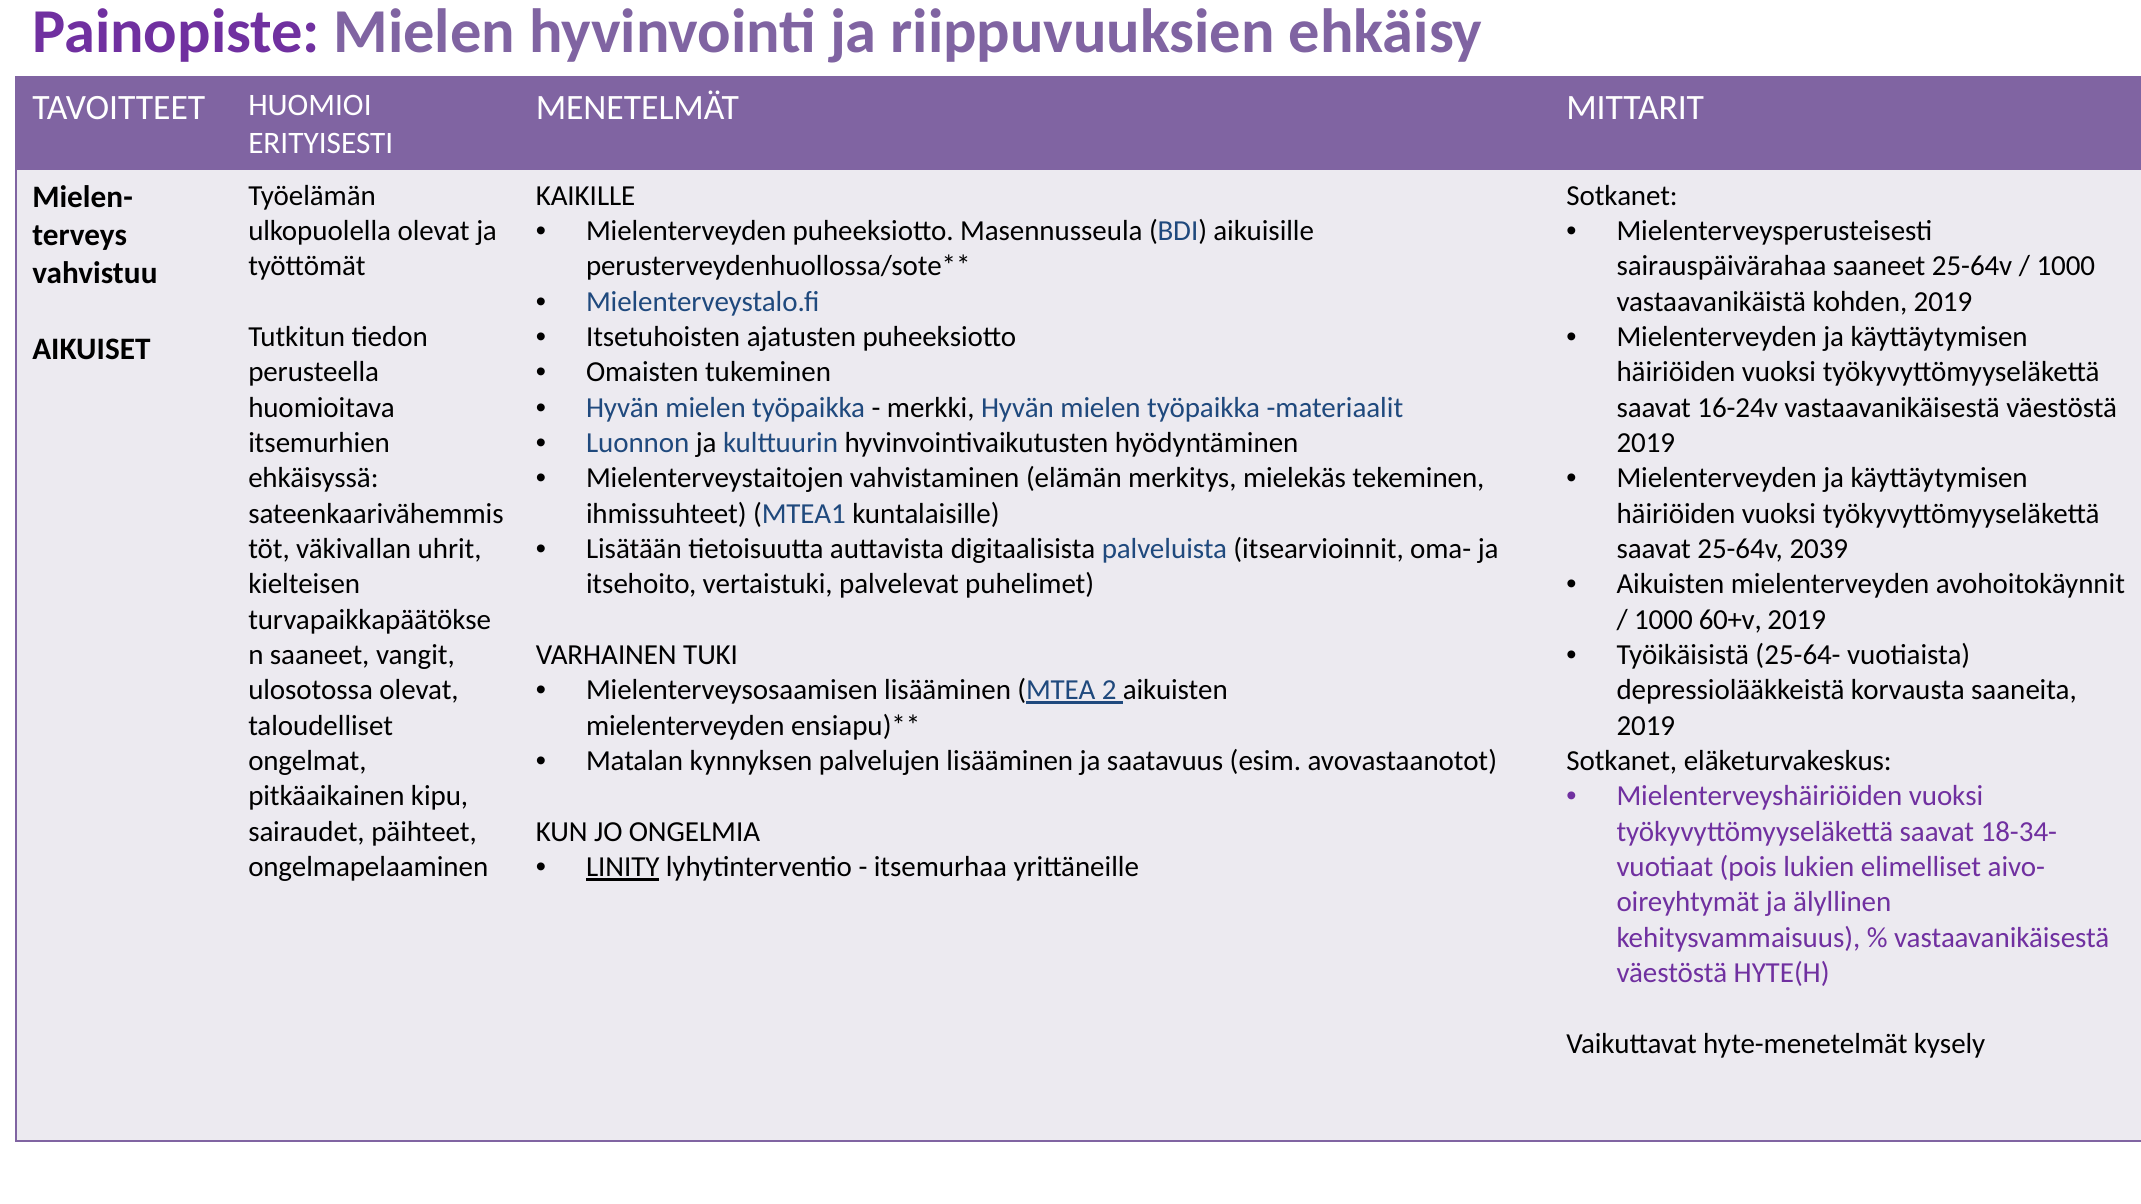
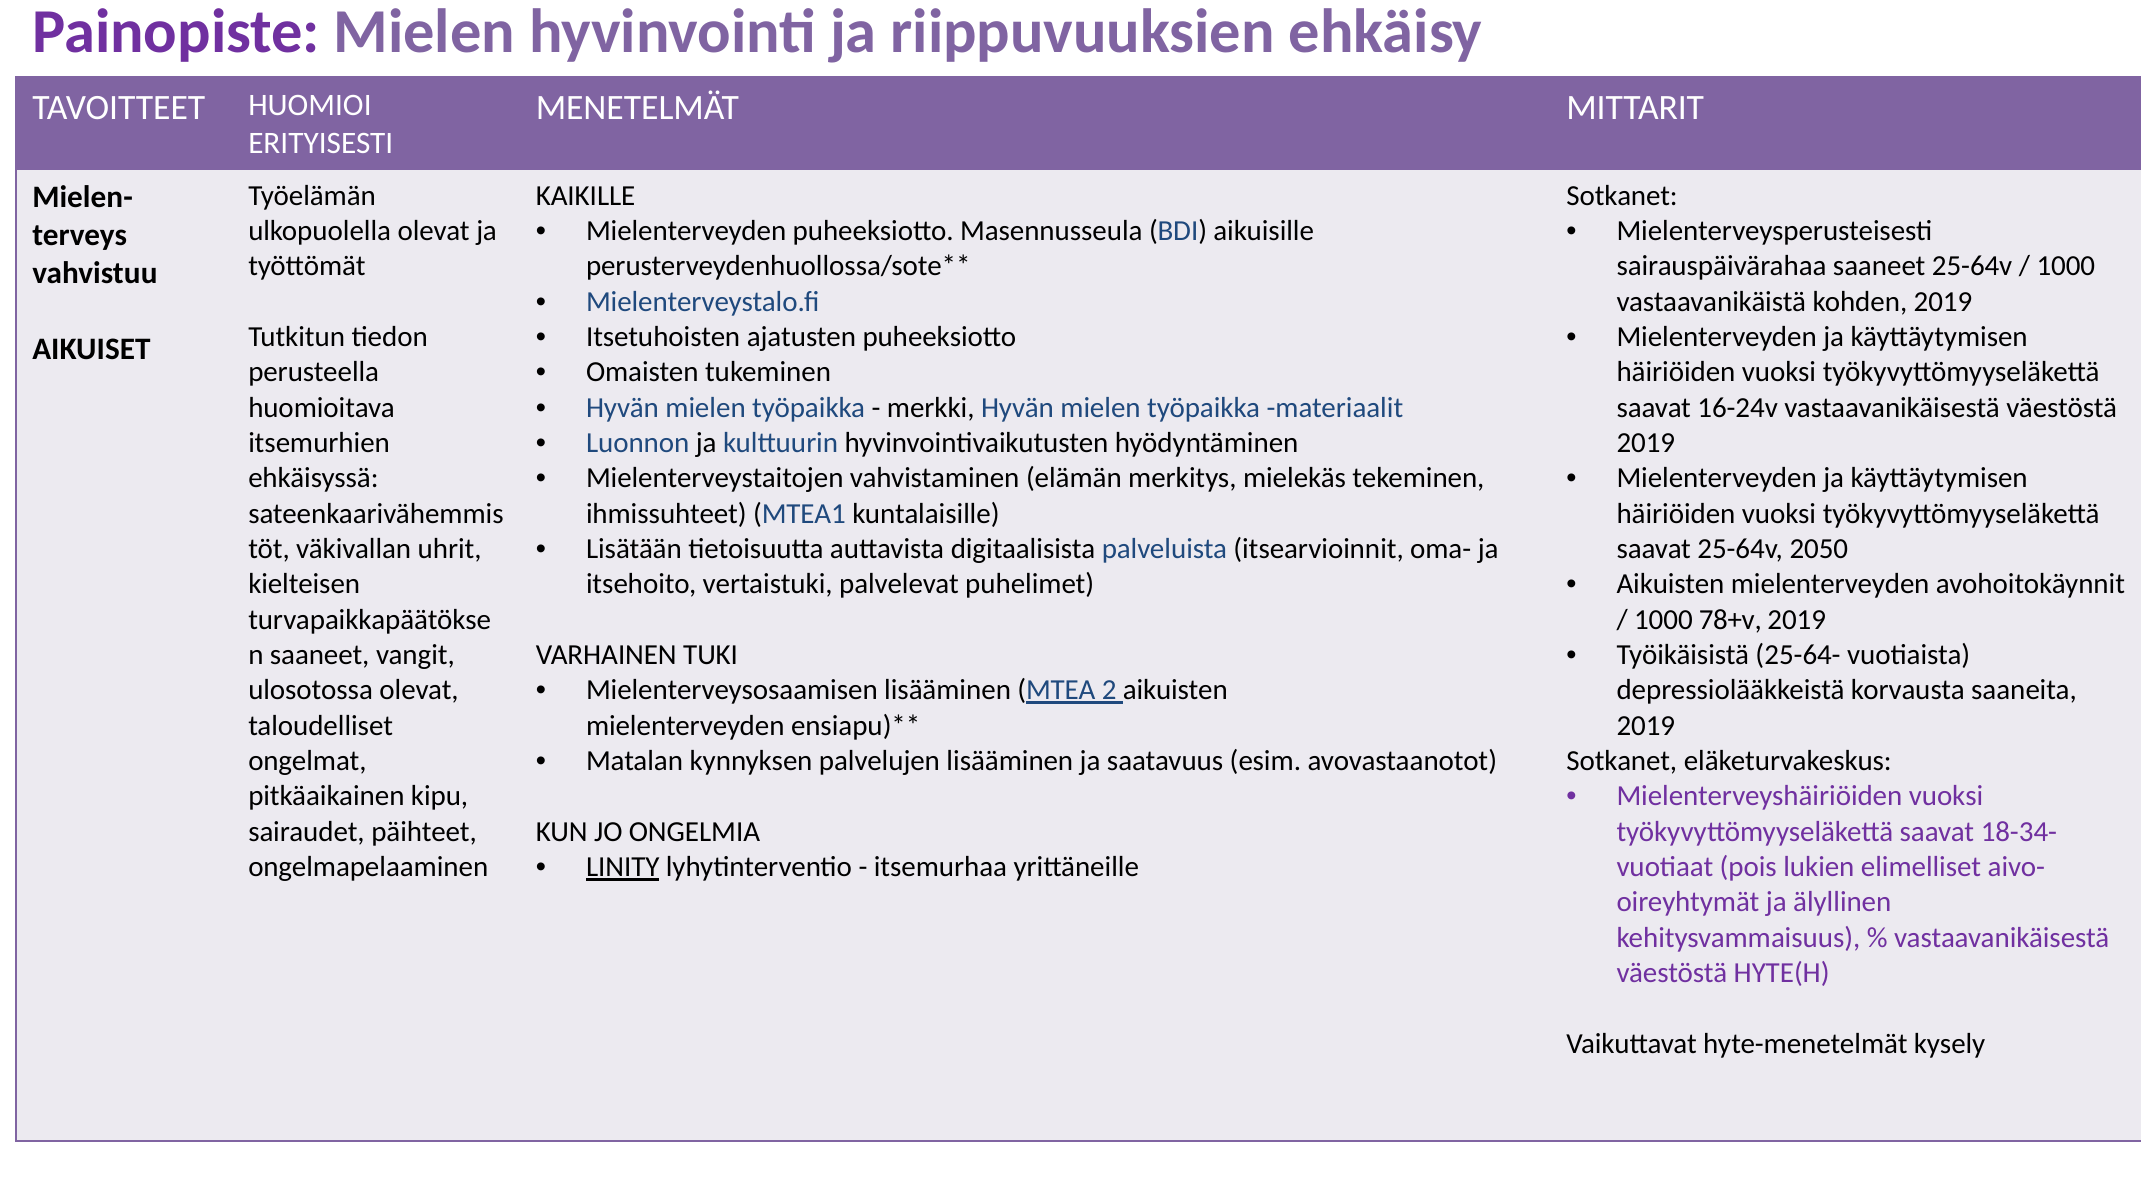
2039: 2039 -> 2050
60+v: 60+v -> 78+v
